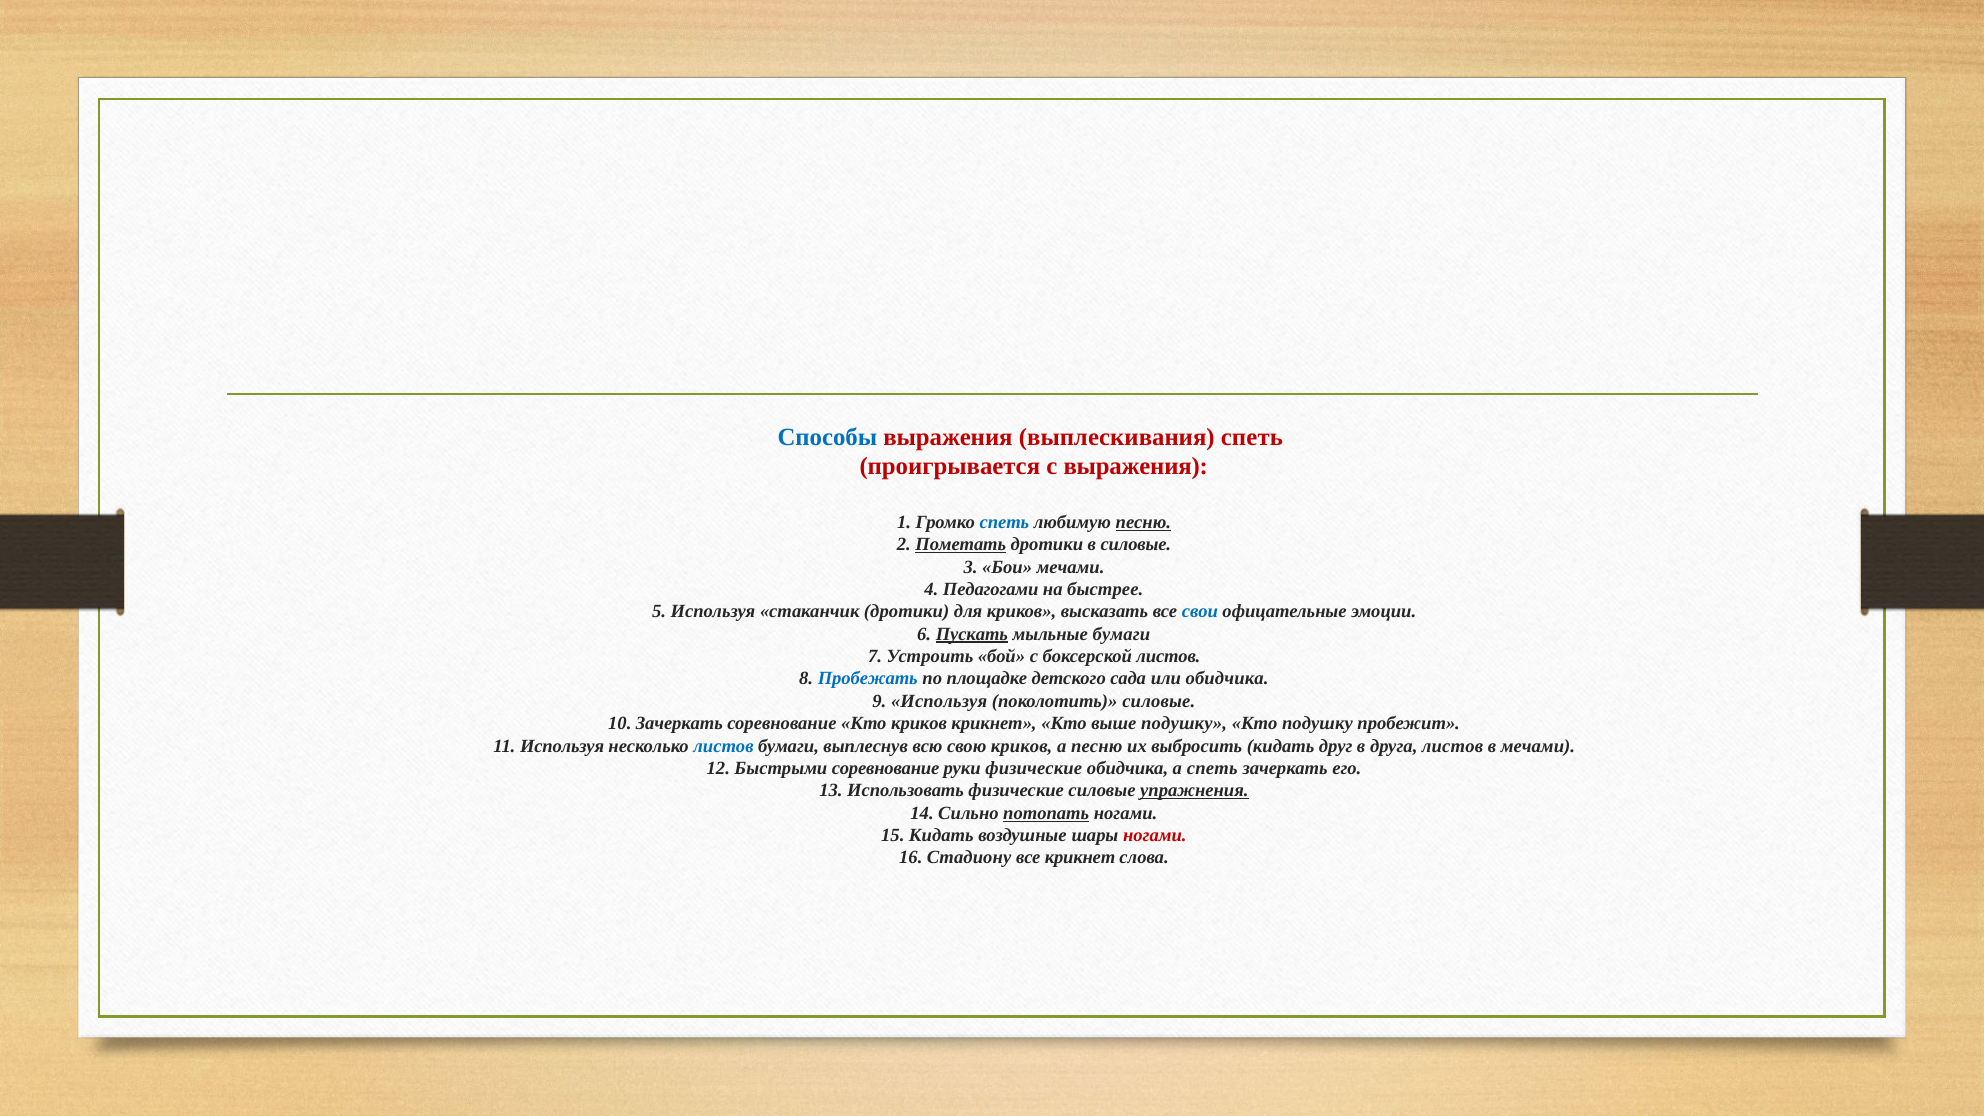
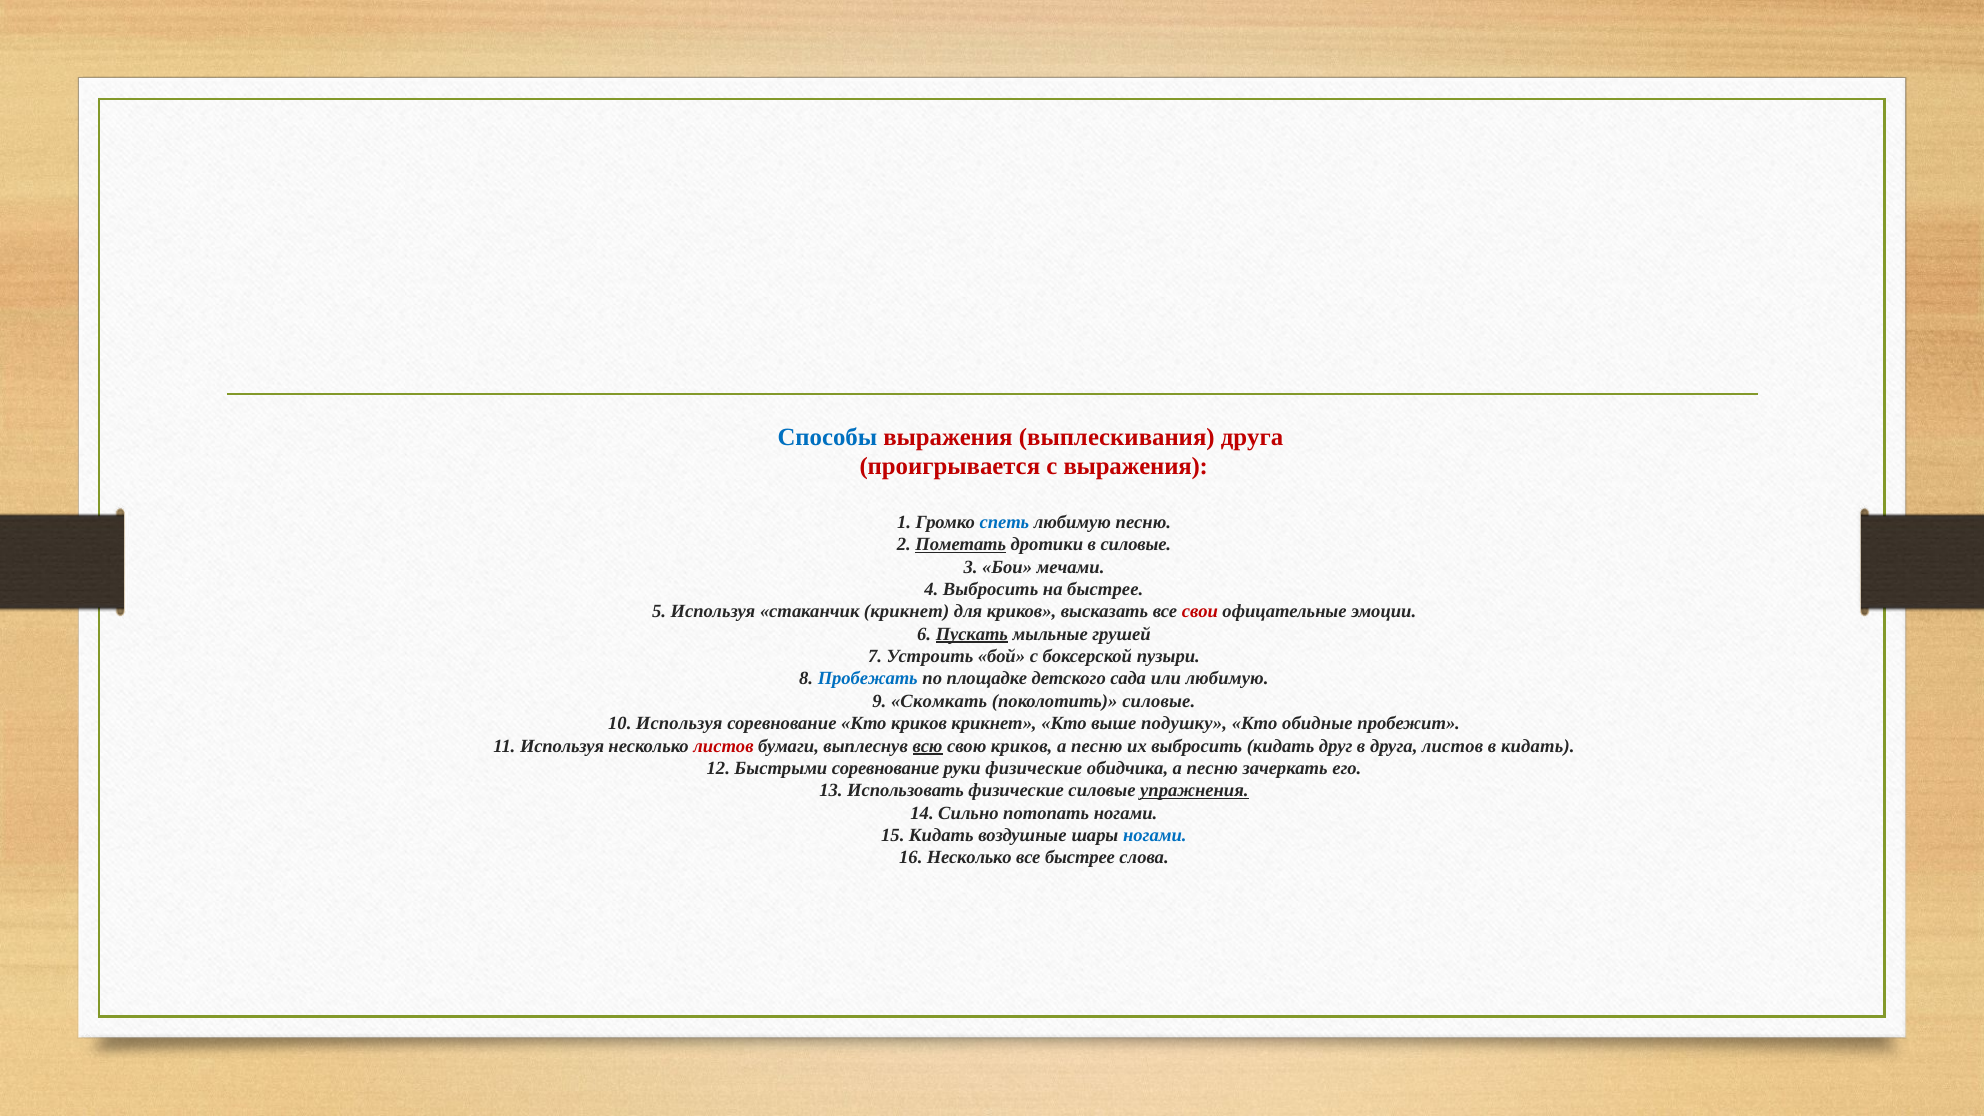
выплескивания спеть: спеть -> друга
песню at (1143, 522) underline: present -> none
4 Педагогами: Педагогами -> Выбросить
стаканчик дротики: дротики -> крикнет
свои colour: blue -> red
мыльные бумаги: бумаги -> грушей
боксерской листов: листов -> пузыри
или обидчика: обидчика -> любимую
9 Используя: Используя -> Скомкать
10 Зачеркать: Зачеркать -> Используя
Кто подушку: подушку -> обидные
листов at (723, 746) colour: blue -> red
всю underline: none -> present
в мечами: мечами -> кидать
обидчика а спеть: спеть -> песню
потопать underline: present -> none
ногами at (1155, 835) colour: red -> blue
16 Стадиону: Стадиону -> Несколько
все крикнет: крикнет -> быстрее
